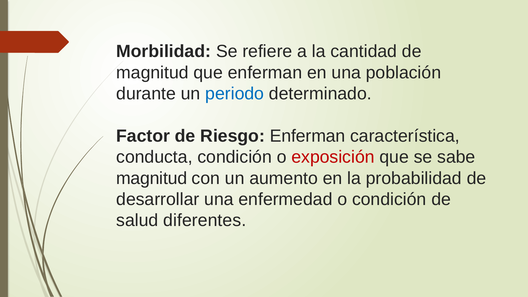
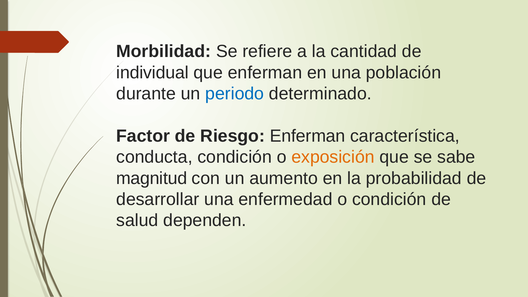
magnitud at (152, 73): magnitud -> individual
exposición colour: red -> orange
diferentes: diferentes -> dependen
